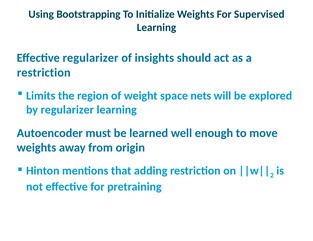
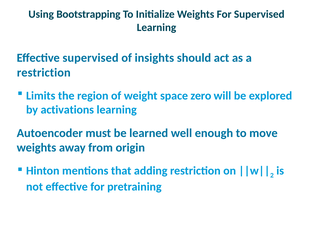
Effective regularizer: regularizer -> supervised
nets: nets -> zero
by regularizer: regularizer -> activations
